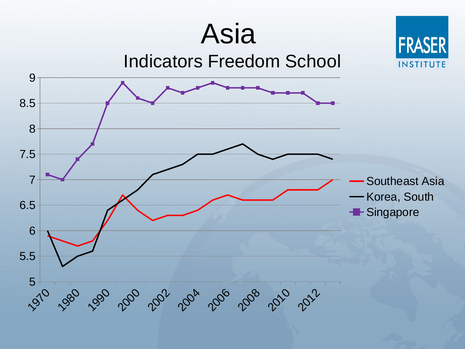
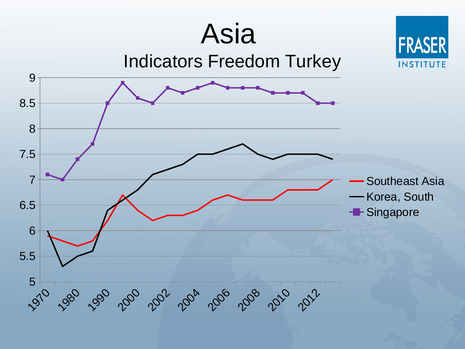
School: School -> Turkey
